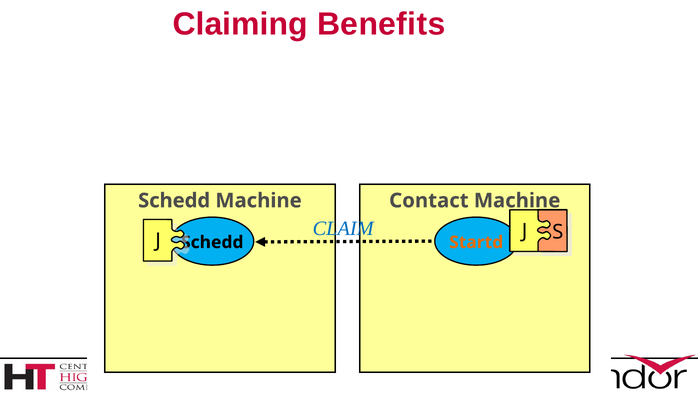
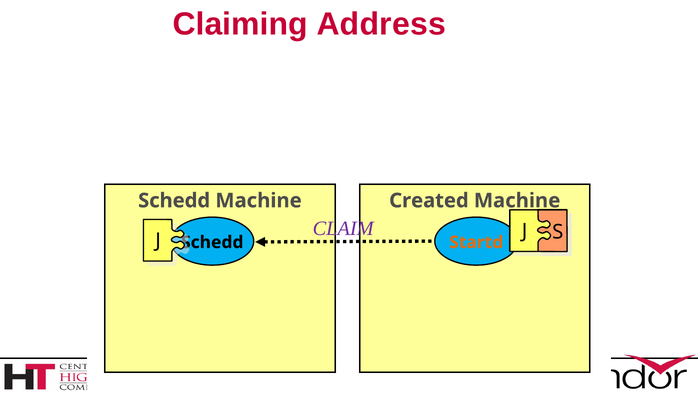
Benefits: Benefits -> Address
Contact: Contact -> Created
CLAIM colour: blue -> purple
